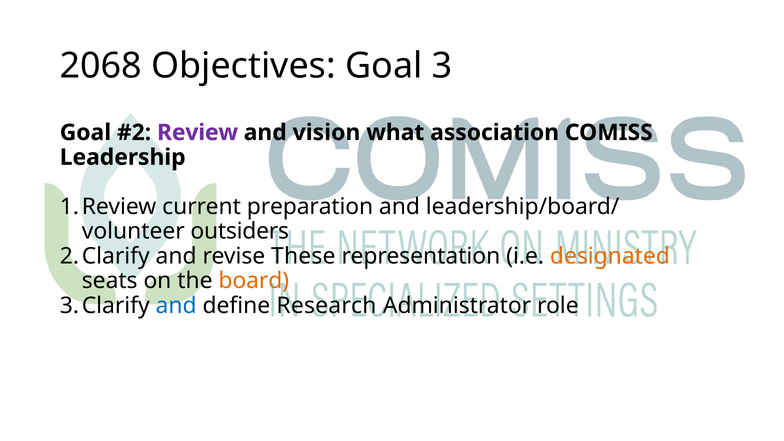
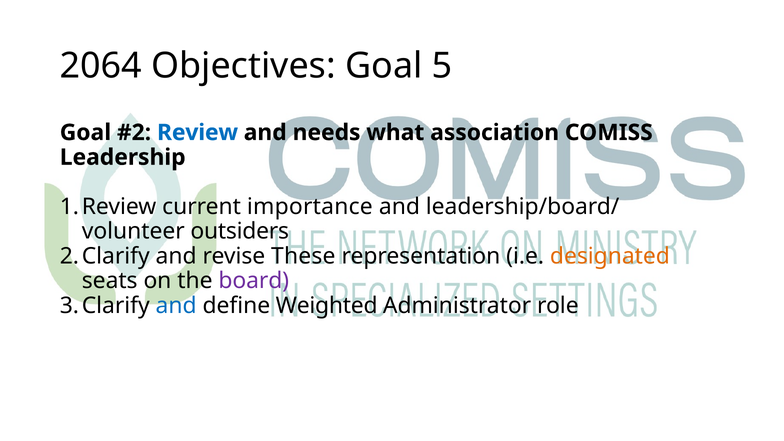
2068: 2068 -> 2064
3: 3 -> 5
Review colour: purple -> blue
vision: vision -> needs
preparation: preparation -> importance
board colour: orange -> purple
Research: Research -> Weighted
